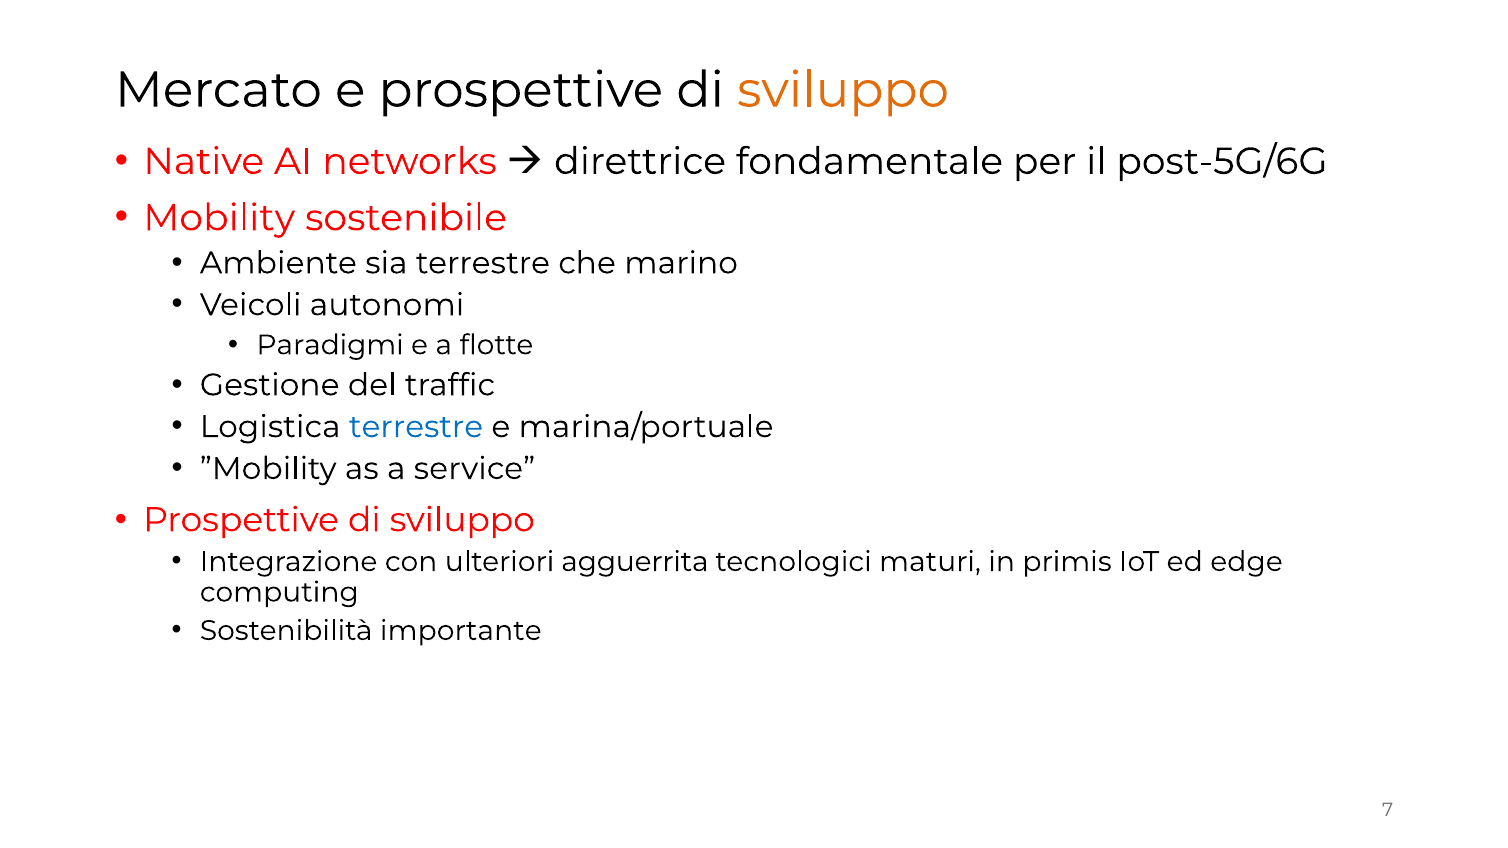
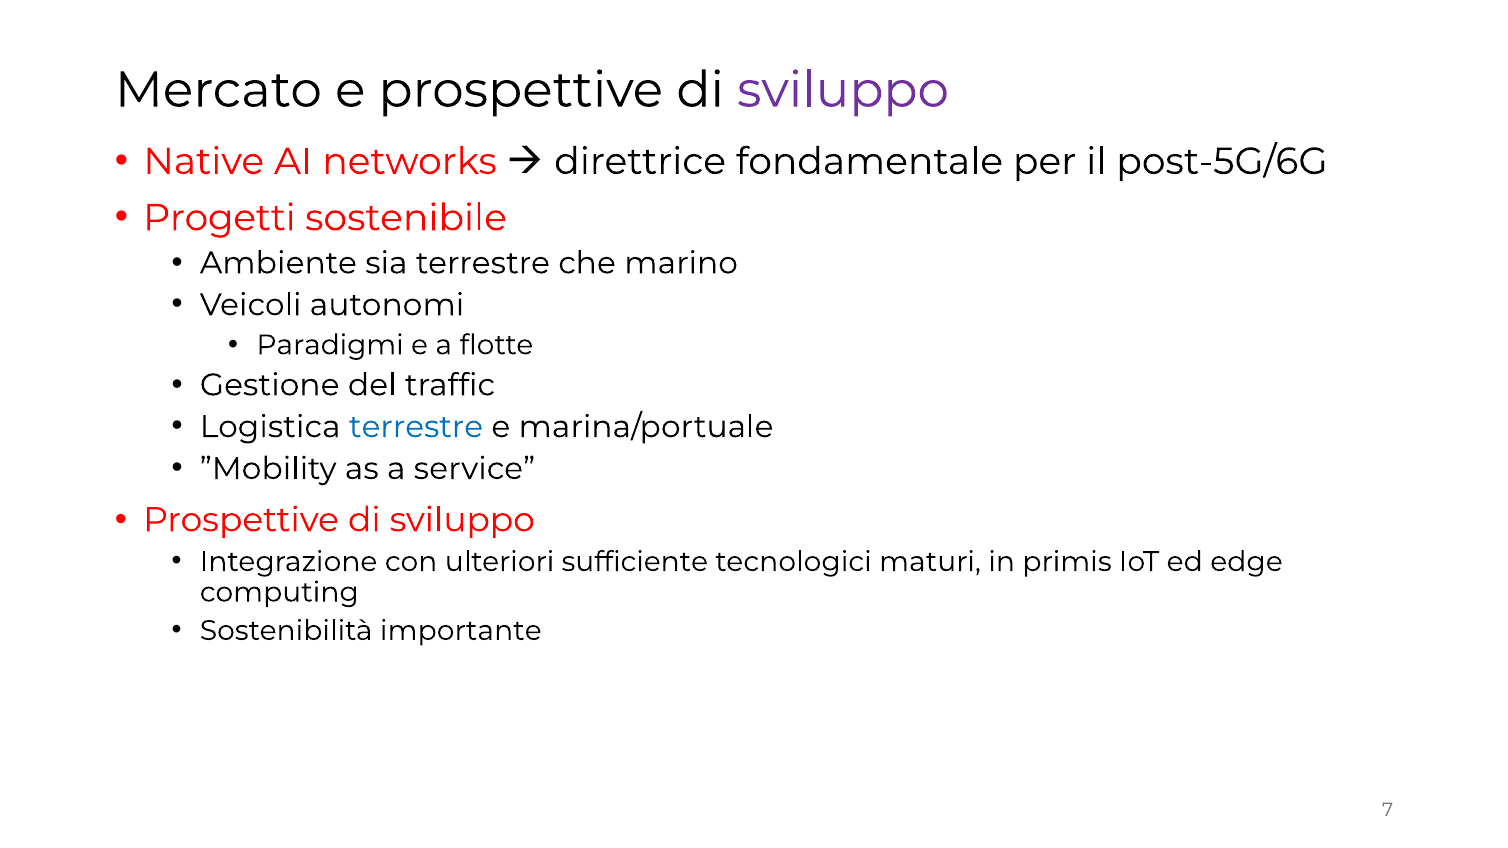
sviluppo at (843, 90) colour: orange -> purple
Mobility: Mobility -> Progetti
agguerrita: agguerrita -> sufficiente
